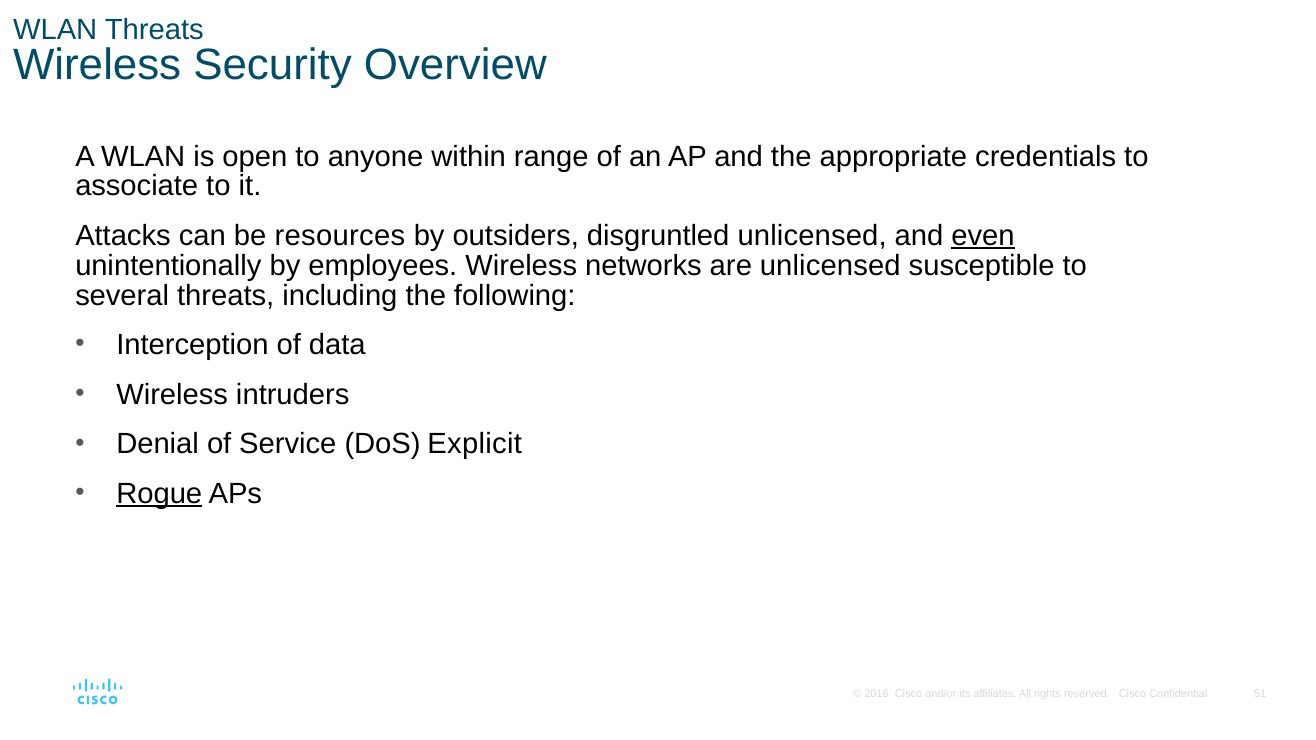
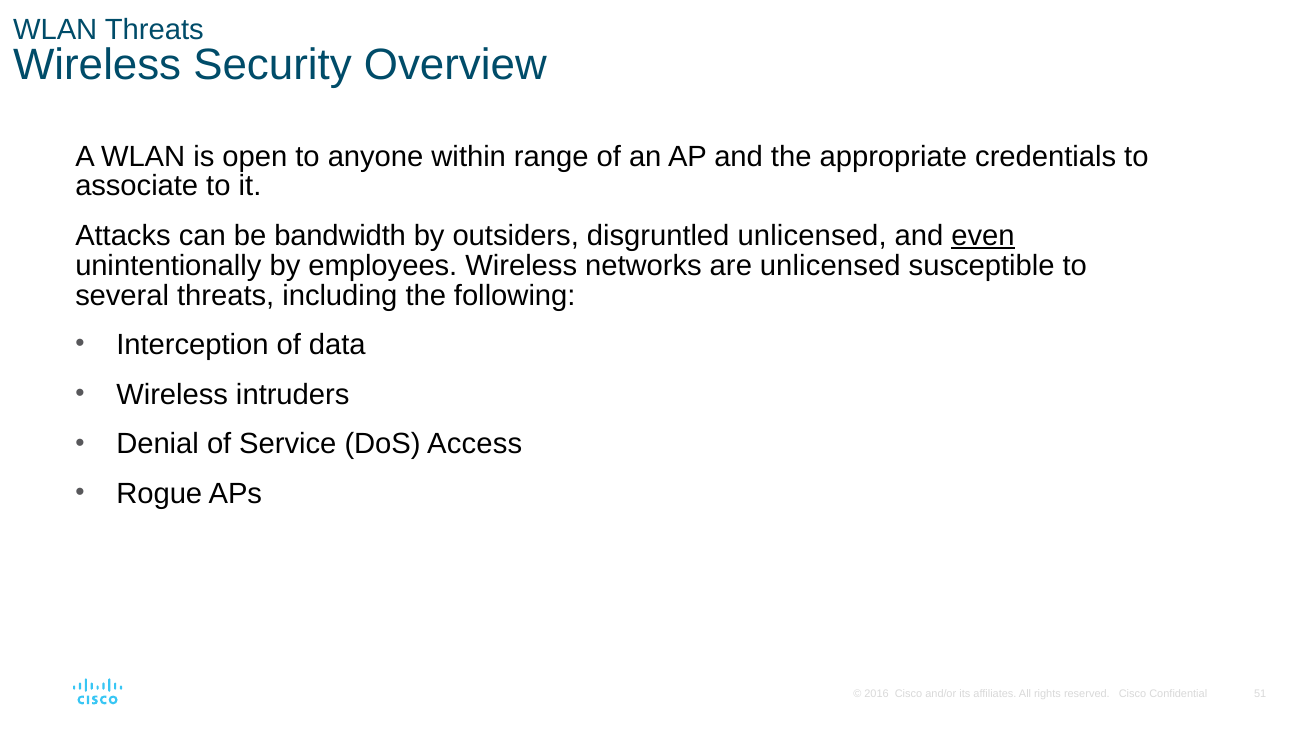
resources: resources -> bandwidth
Explicit: Explicit -> Access
Rogue underline: present -> none
